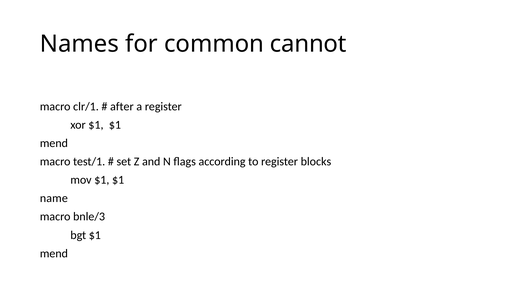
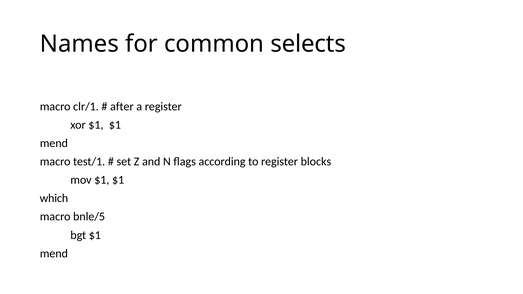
cannot: cannot -> selects
name: name -> which
bnle/3: bnle/3 -> bnle/5
